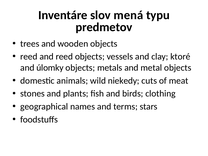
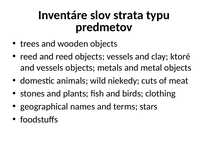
mená: mená -> strata
and úlomky: úlomky -> vessels
